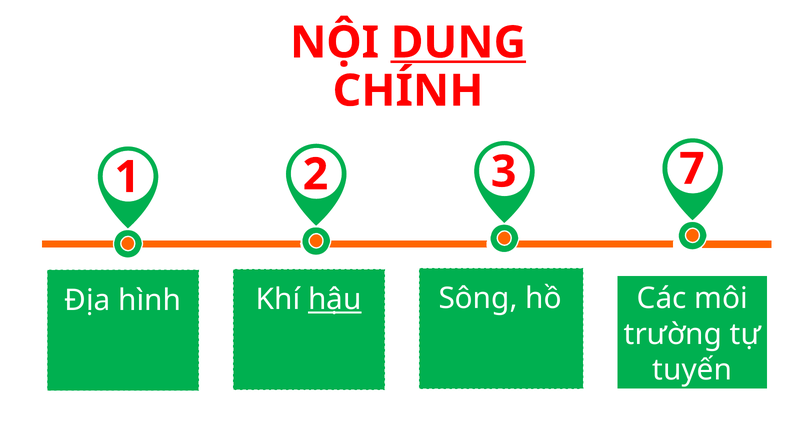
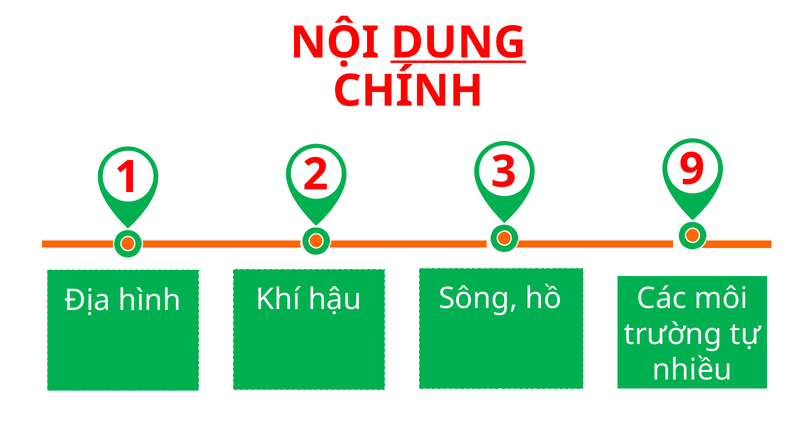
7: 7 -> 9
hậu underline: present -> none
tuyến: tuyến -> nhiều
